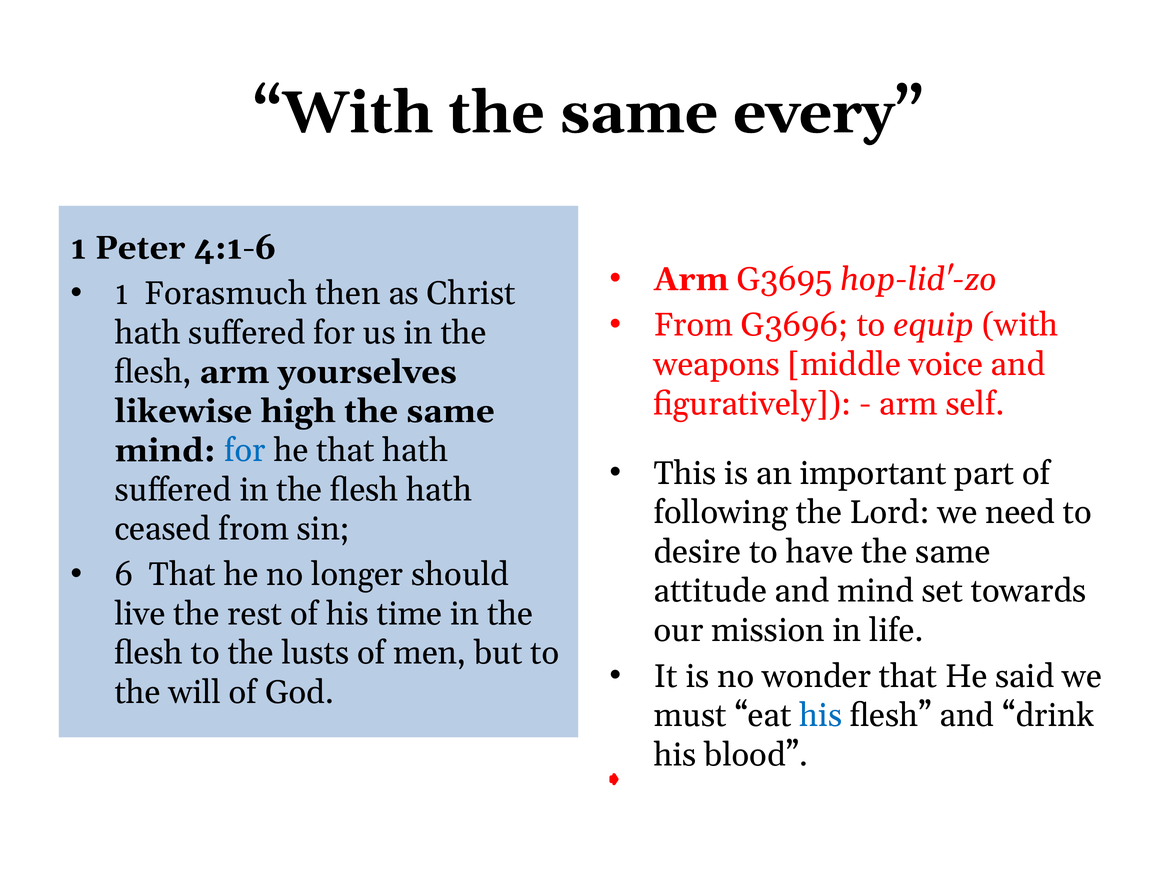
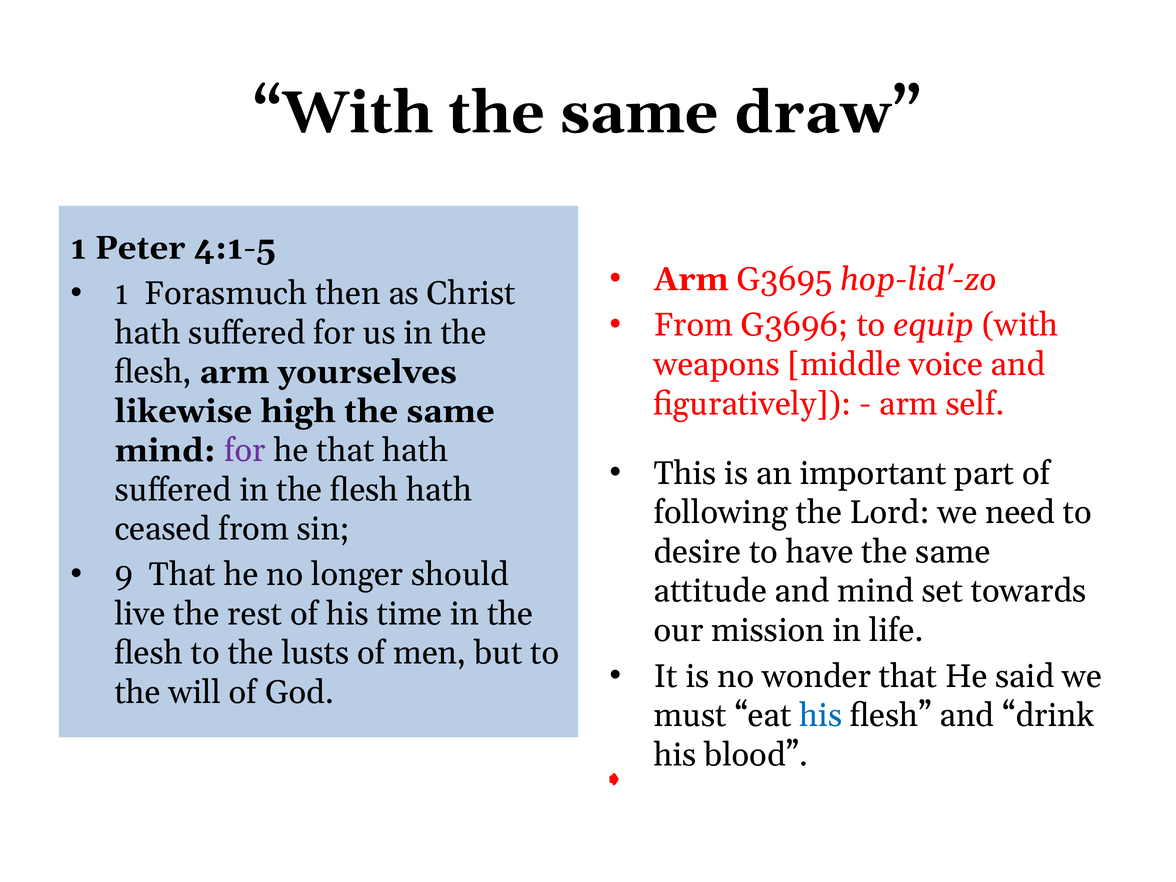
every: every -> draw
4:1-6: 4:1-6 -> 4:1-5
for at (245, 451) colour: blue -> purple
6: 6 -> 9
